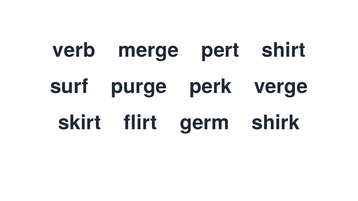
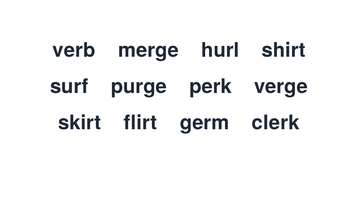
pert: pert -> hurl
shirk: shirk -> clerk
